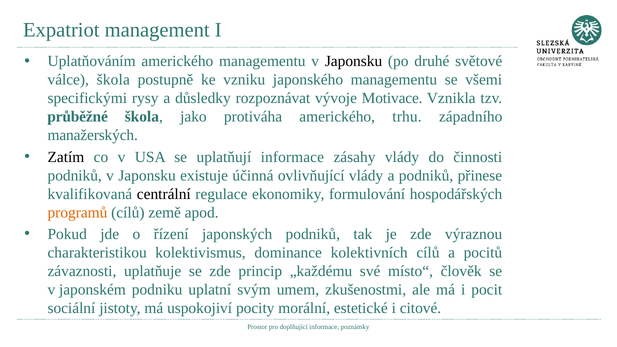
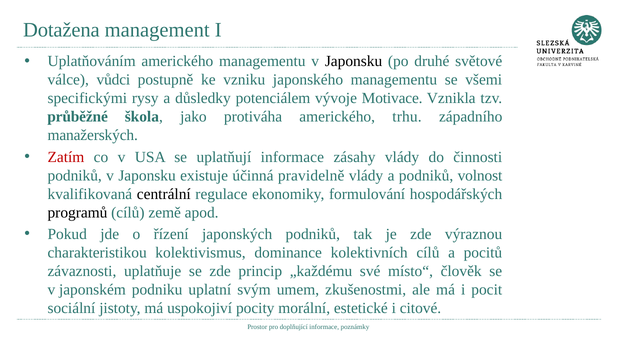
Expatriot: Expatriot -> Dotažena
válce škola: škola -> vůdci
rozpoznávat: rozpoznávat -> potenciálem
Zatím colour: black -> red
ovlivňující: ovlivňující -> pravidelně
přinese: přinese -> volnost
programů colour: orange -> black
